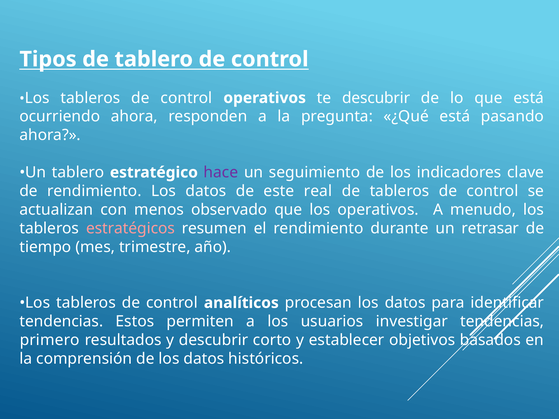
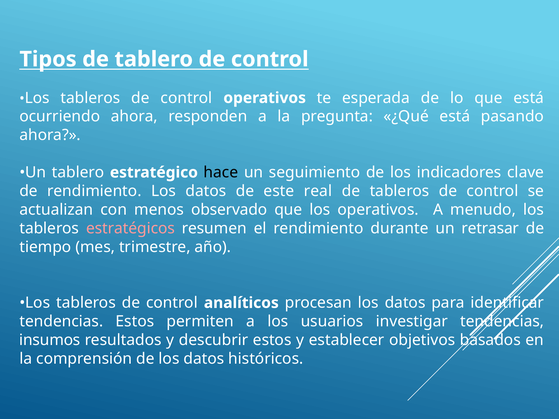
te descubrir: descubrir -> esperada
hace colour: purple -> black
primero: primero -> insumos
descubrir corto: corto -> estos
